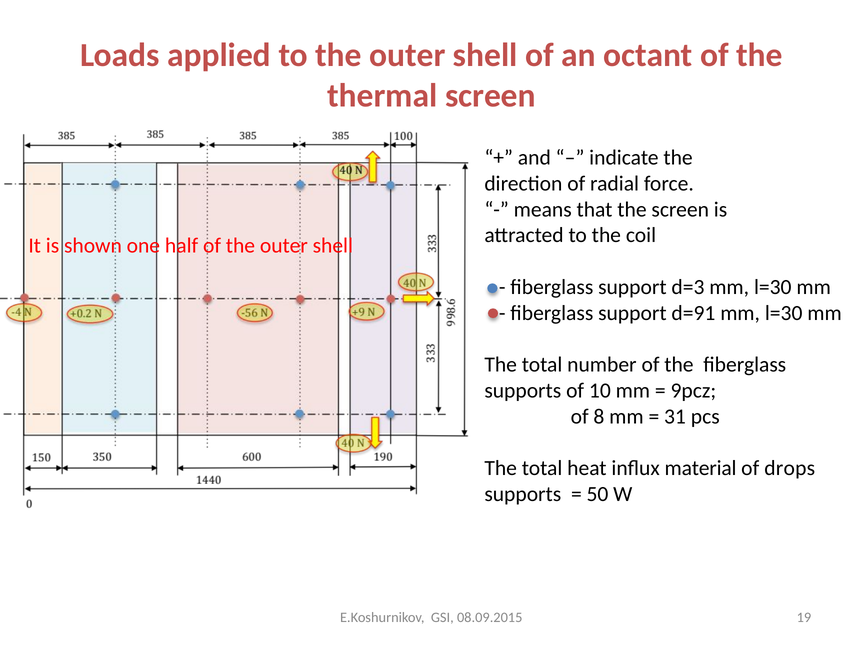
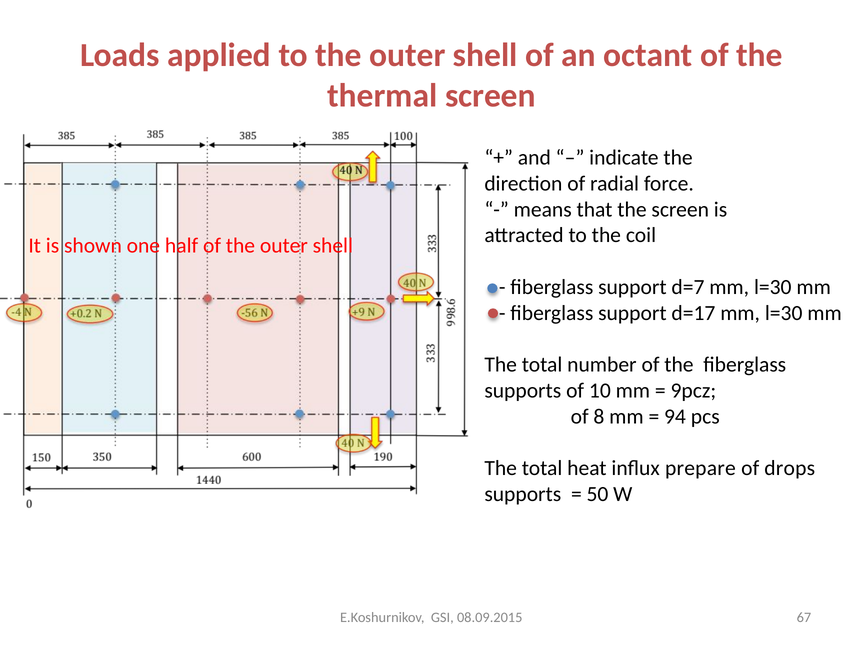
d=3: d=3 -> d=7
d=91: d=91 -> d=17
31: 31 -> 94
material: material -> prepare
19: 19 -> 67
